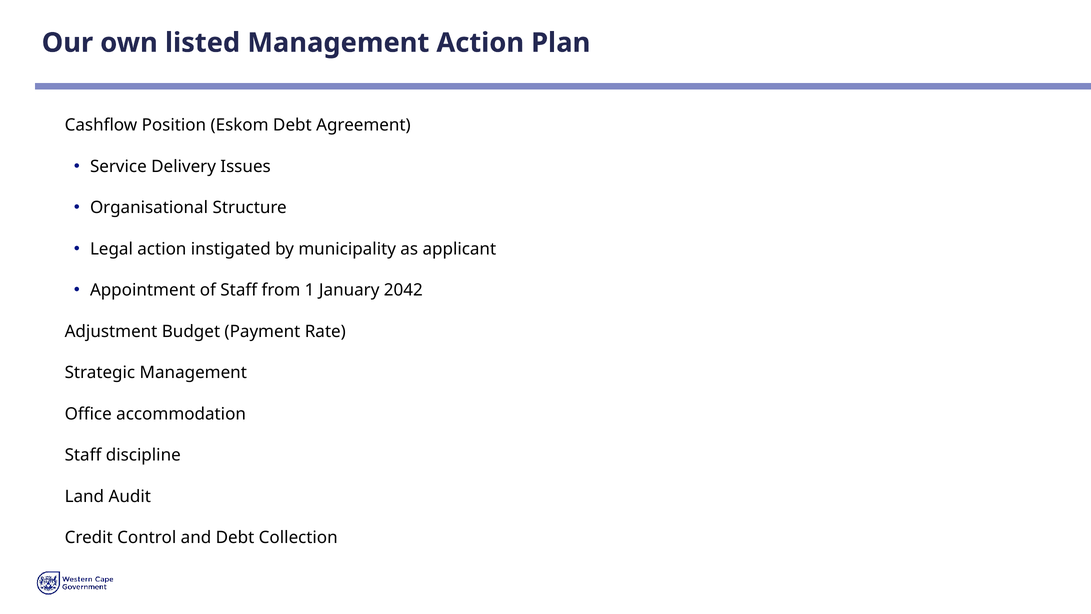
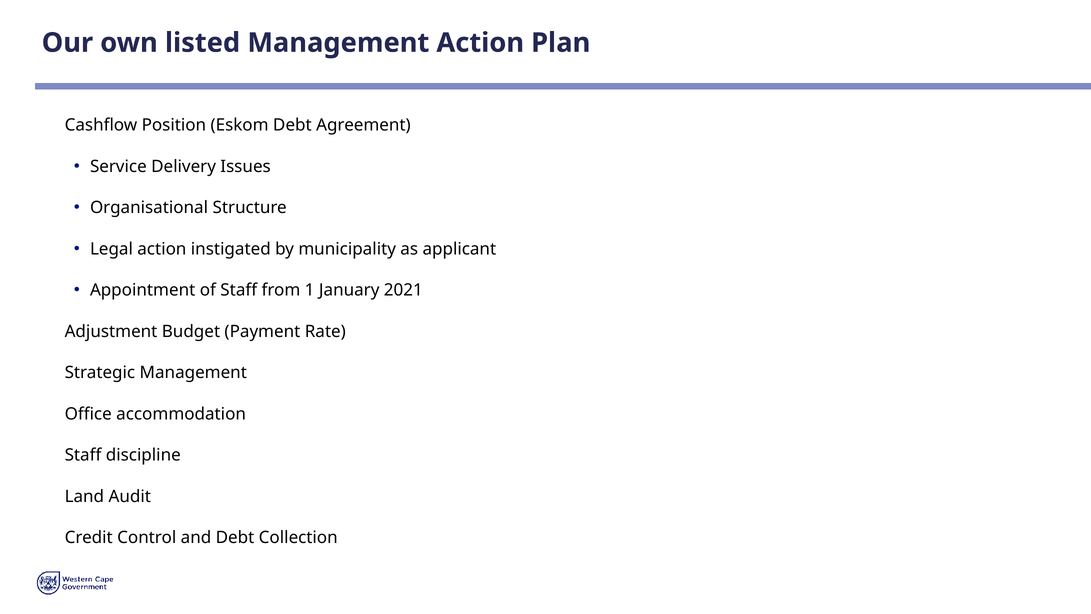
2042: 2042 -> 2021
